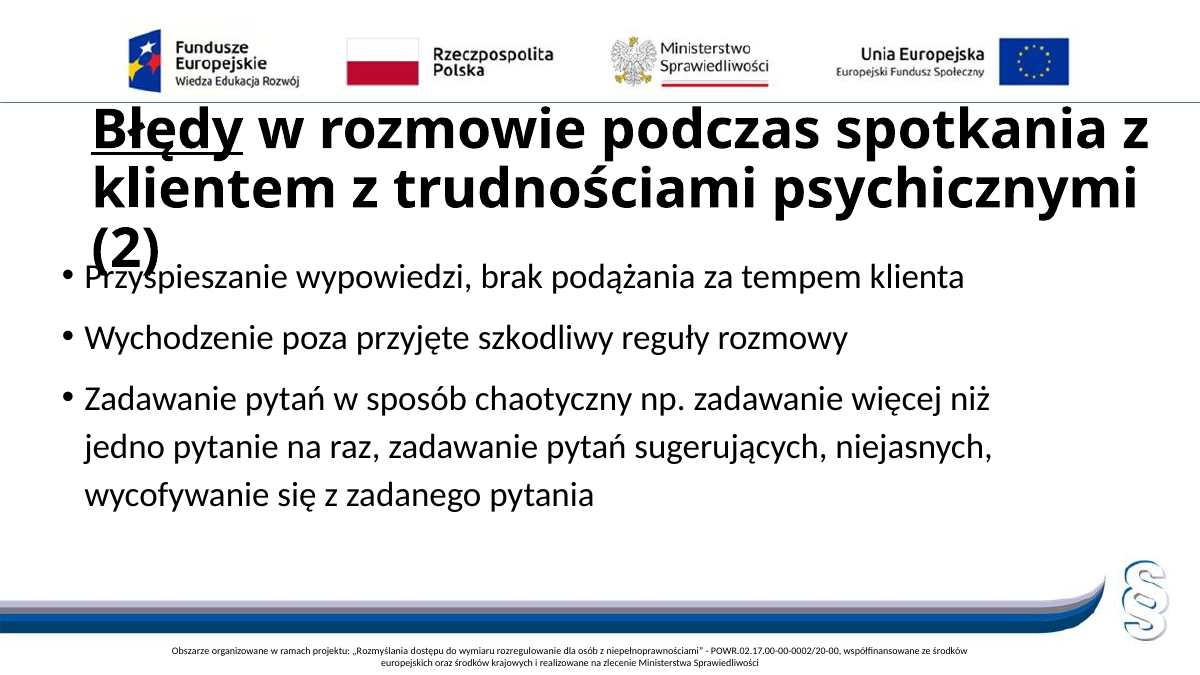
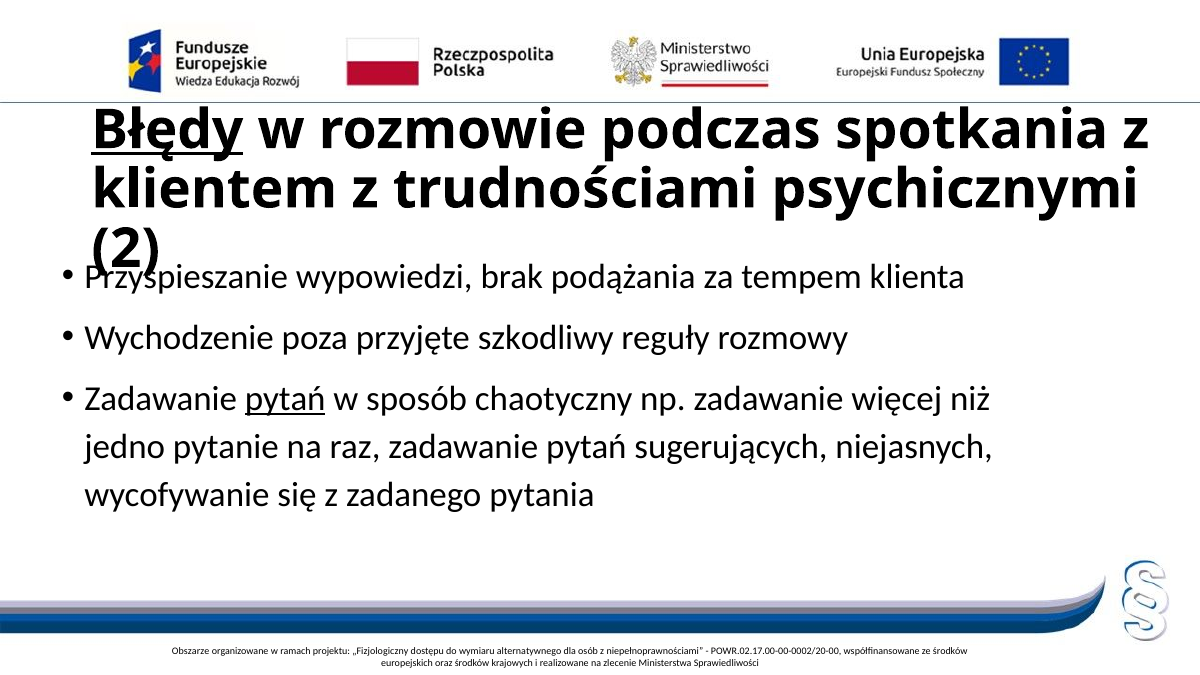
pytań at (285, 399) underline: none -> present
„Rozmyślania: „Rozmyślania -> „Fizjologiczny
rozregulowanie: rozregulowanie -> alternatywnego
